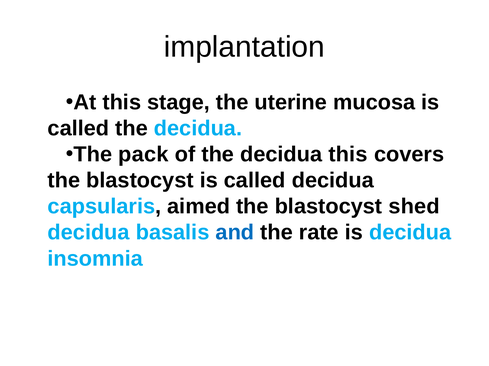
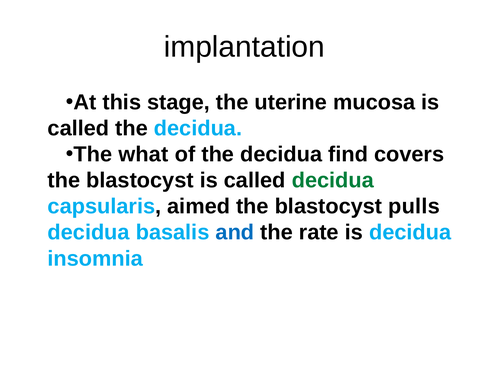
pack: pack -> what
decidua this: this -> find
decidua at (333, 181) colour: black -> green
shed: shed -> pulls
